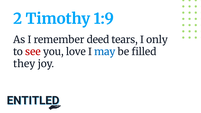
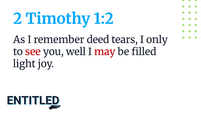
1:9: 1:9 -> 1:2
love: love -> well
may colour: blue -> red
they: they -> light
